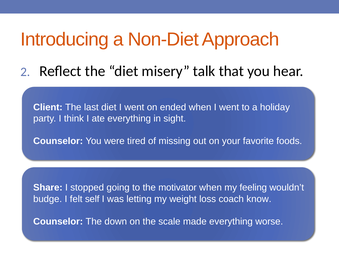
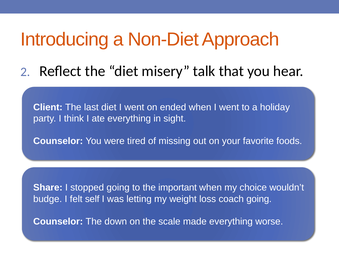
motivator: motivator -> important
feeling: feeling -> choice
coach know: know -> going
